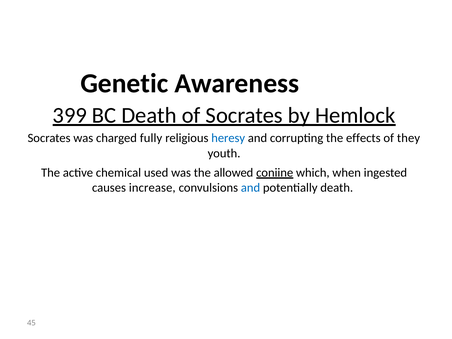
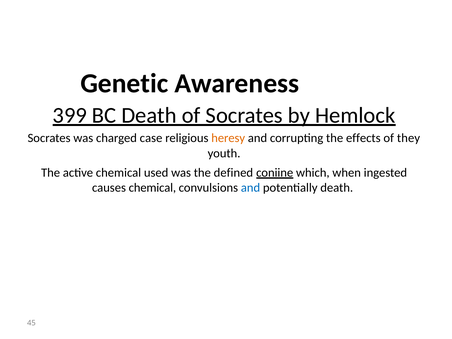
fully: fully -> case
heresy colour: blue -> orange
allowed: allowed -> defined
causes increase: increase -> chemical
